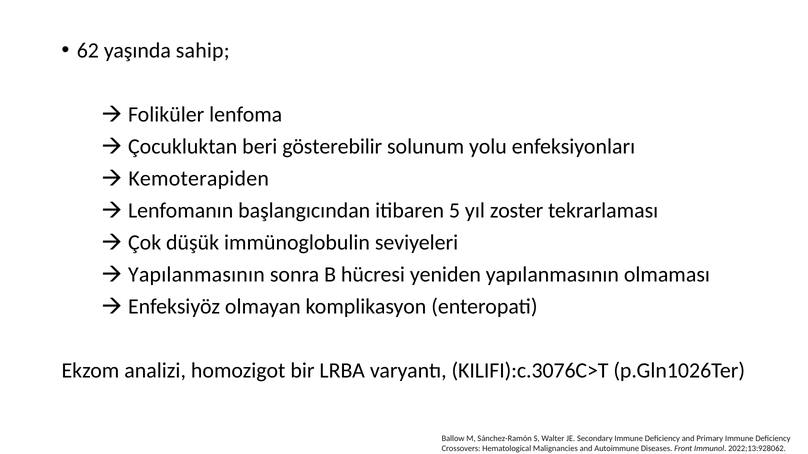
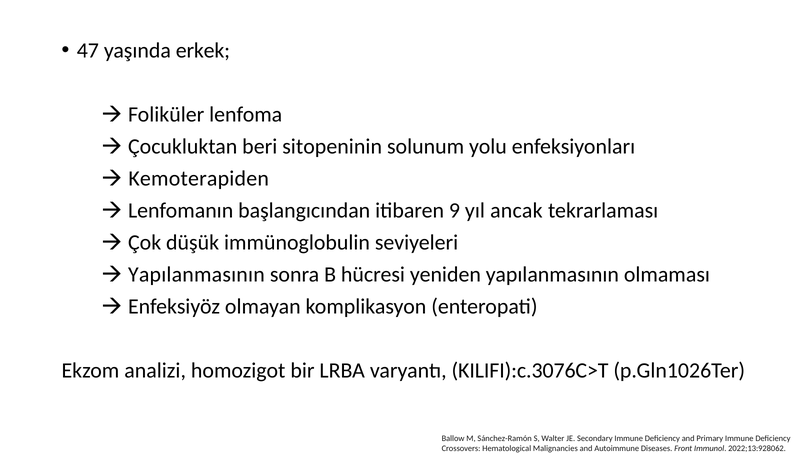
62: 62 -> 47
sahip: sahip -> erkek
gösterebilir: gösterebilir -> sitopeninin
5: 5 -> 9
zoster: zoster -> ancak
